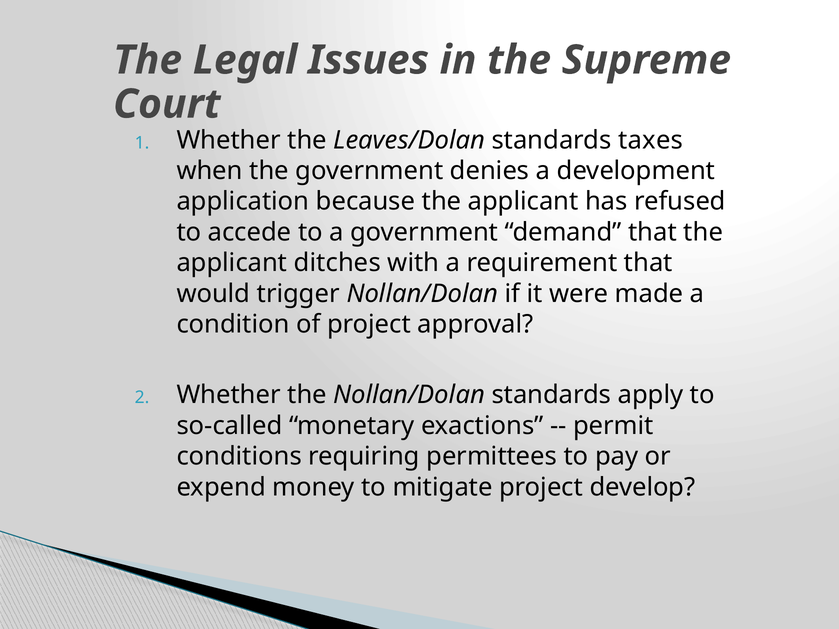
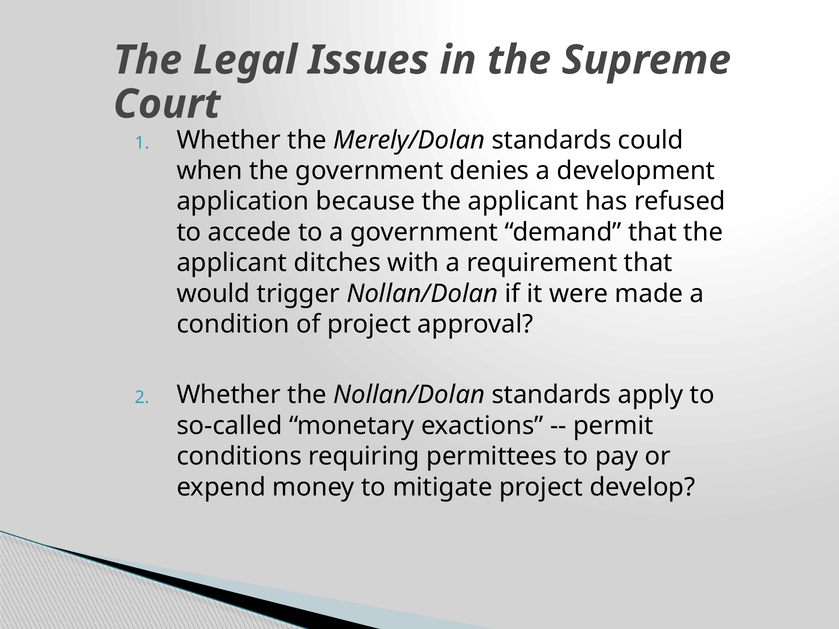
Leaves/Dolan: Leaves/Dolan -> Merely/Dolan
taxes: taxes -> could
